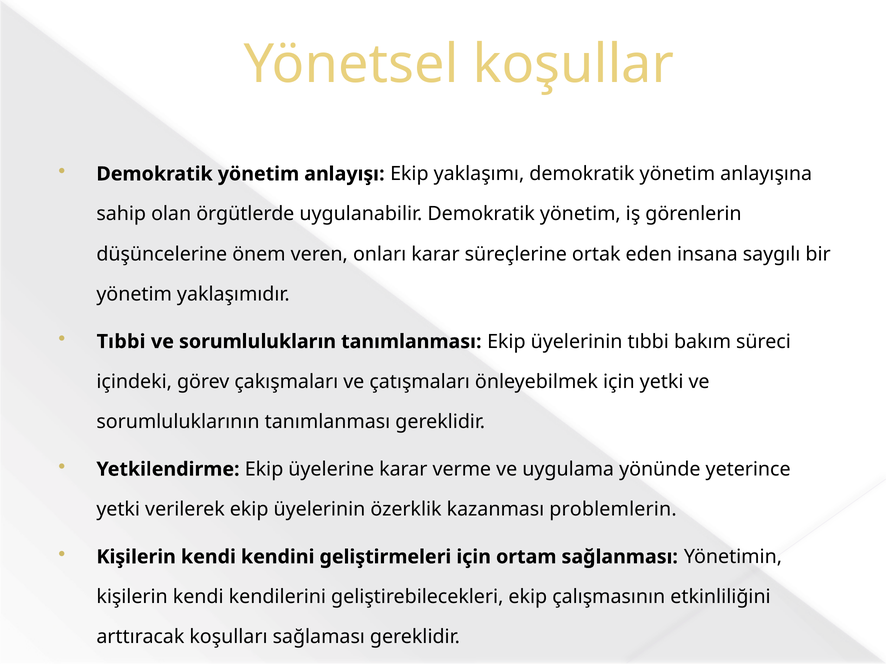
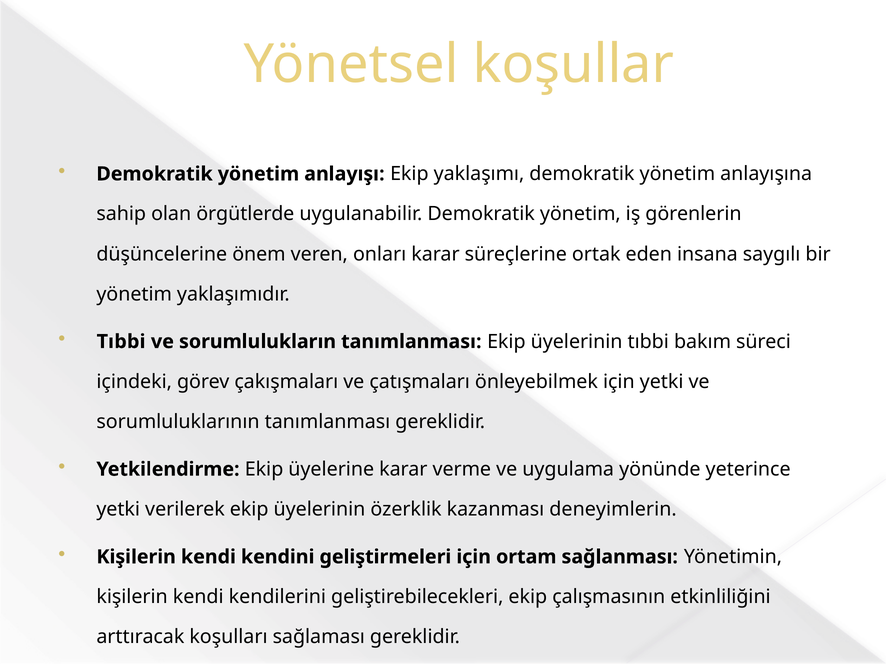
problemlerin: problemlerin -> deneyimlerin
